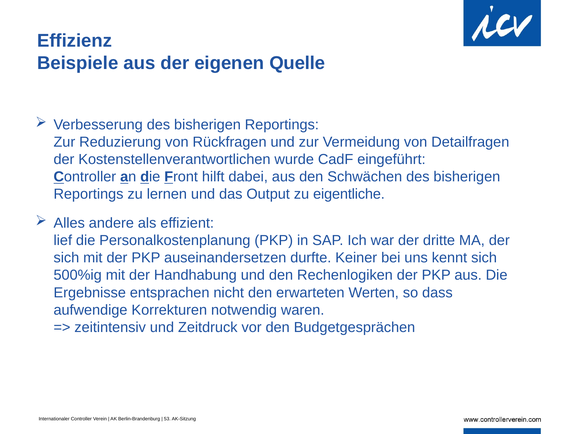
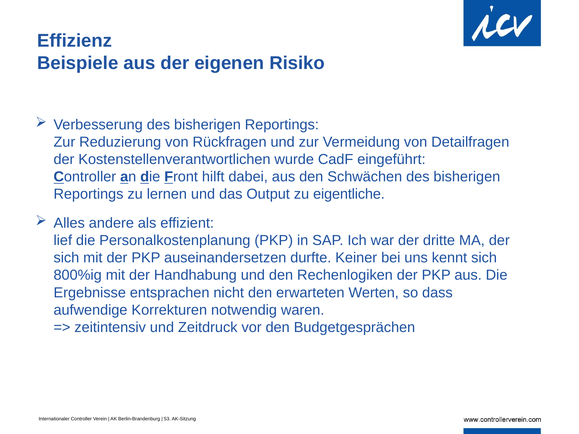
Quelle: Quelle -> Risiko
500%ig: 500%ig -> 800%ig
